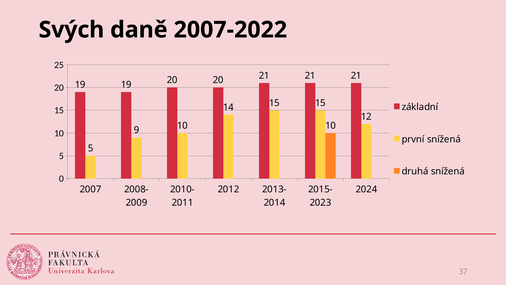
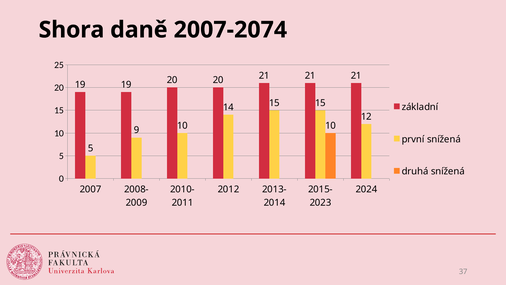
Svých: Svých -> Shora
2007-2022: 2007-2022 -> 2007-2074
